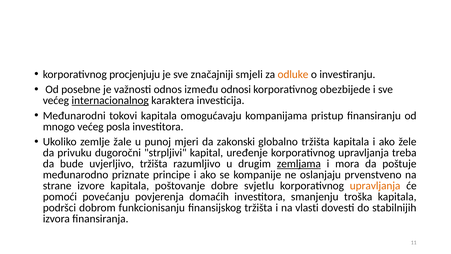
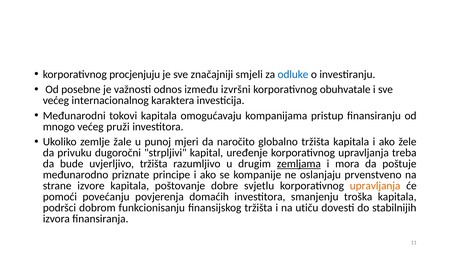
odluke colour: orange -> blue
odnosi: odnosi -> izvršni
obezbijede: obezbijede -> obuhvatale
internacionalnog underline: present -> none
posla: posla -> pruži
zakonski: zakonski -> naročito
vlasti: vlasti -> utiču
